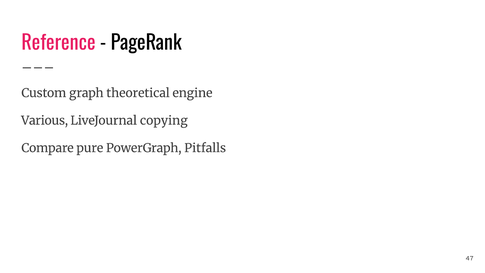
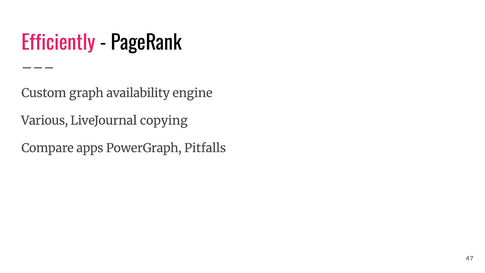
Reference: Reference -> Efficiently
theoretical: theoretical -> availability
pure: pure -> apps
